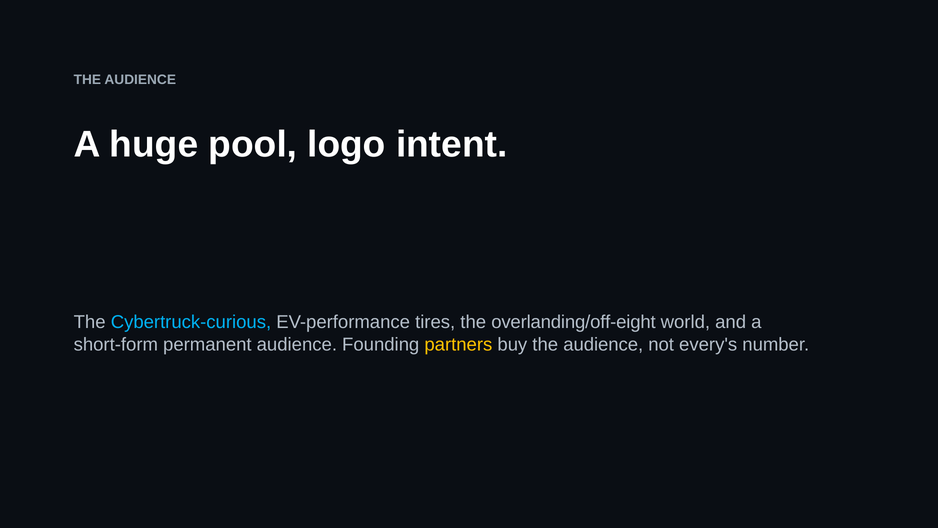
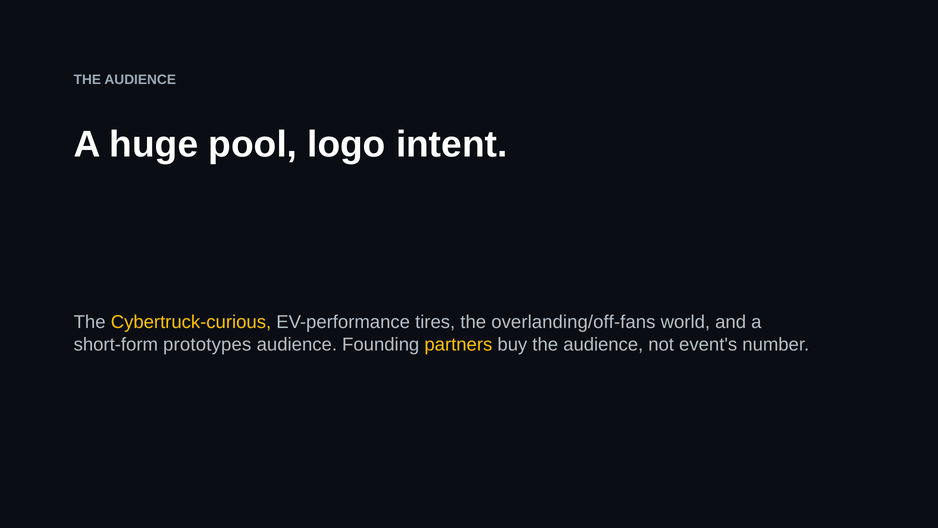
Cybertruck-curious colour: light blue -> yellow
overlanding/off-eight: overlanding/off-eight -> overlanding/off-fans
permanent: permanent -> prototypes
every's: every's -> event's
